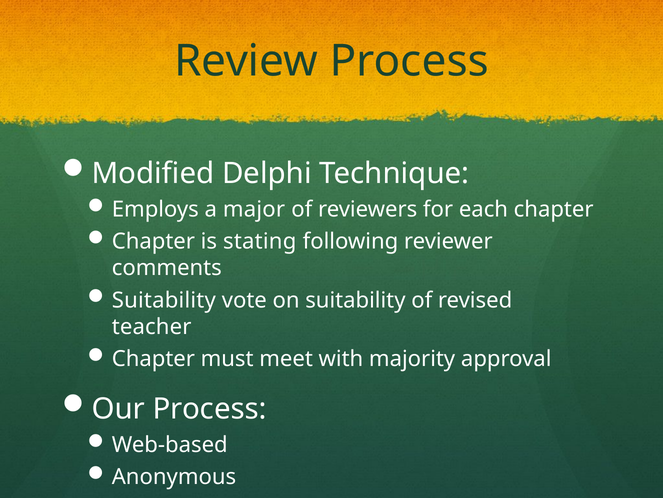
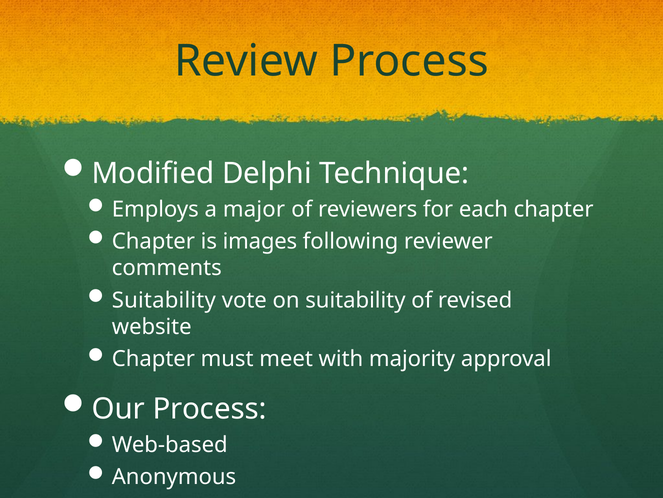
stating: stating -> images
teacher: teacher -> website
